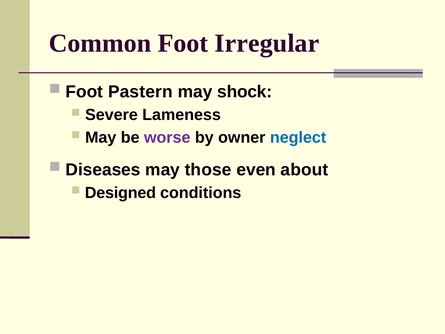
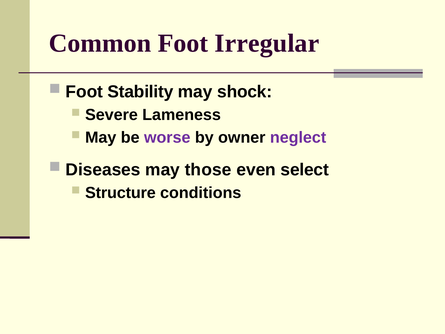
Pastern: Pastern -> Stability
neglect colour: blue -> purple
about: about -> select
Designed: Designed -> Structure
